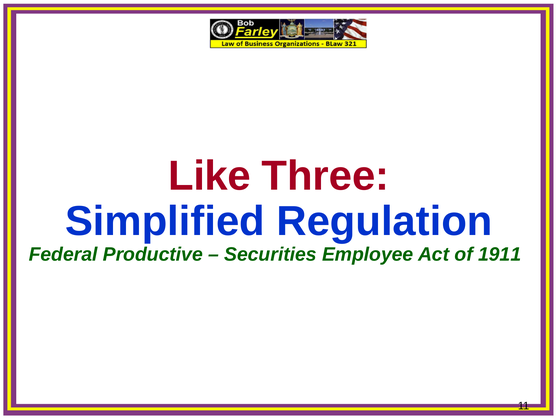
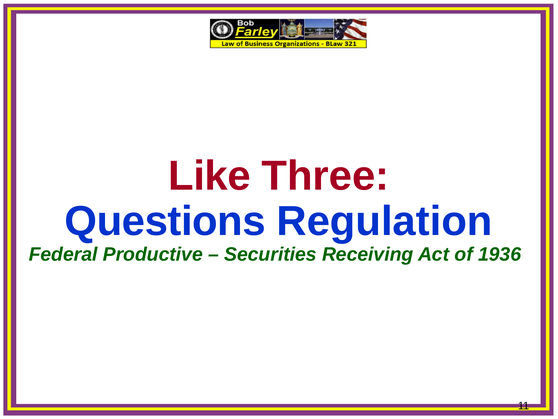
Simplified: Simplified -> Questions
Employee: Employee -> Receiving
1911: 1911 -> 1936
